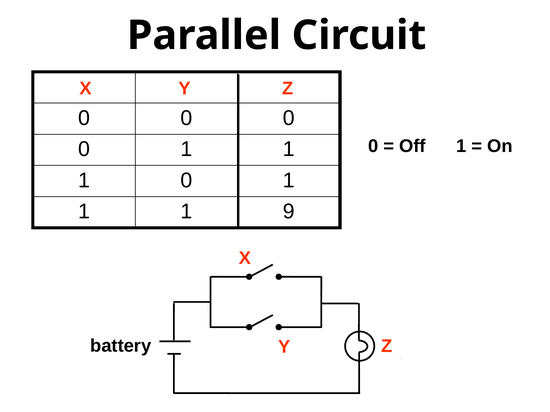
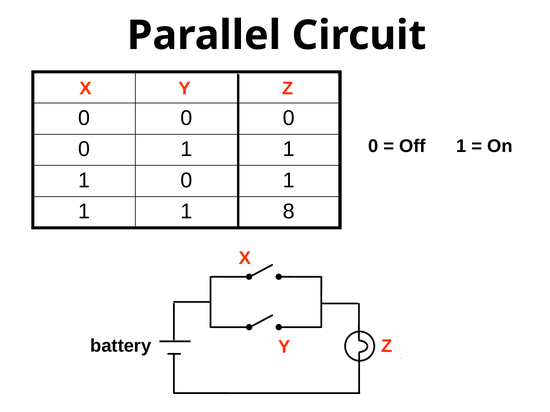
9: 9 -> 8
